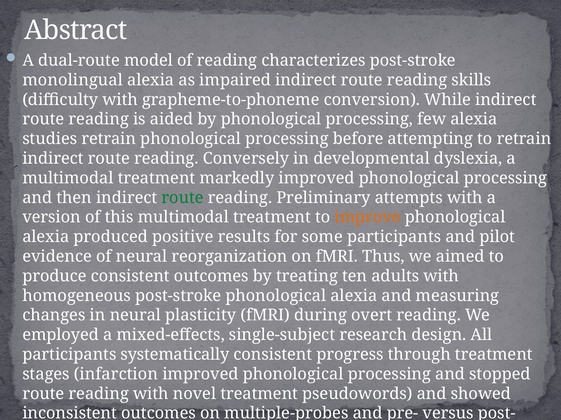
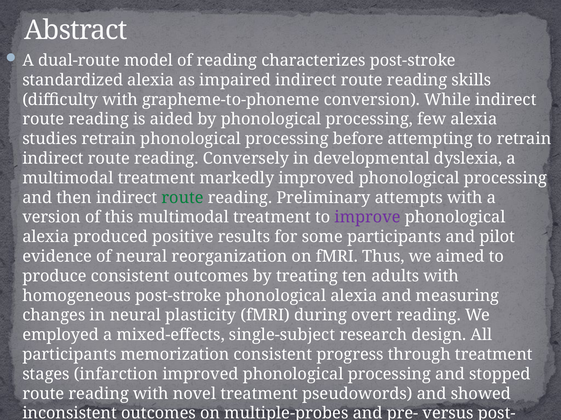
monolingual at (73, 80): monolingual -> standardized
improve colour: orange -> purple
systematically: systematically -> memorization
